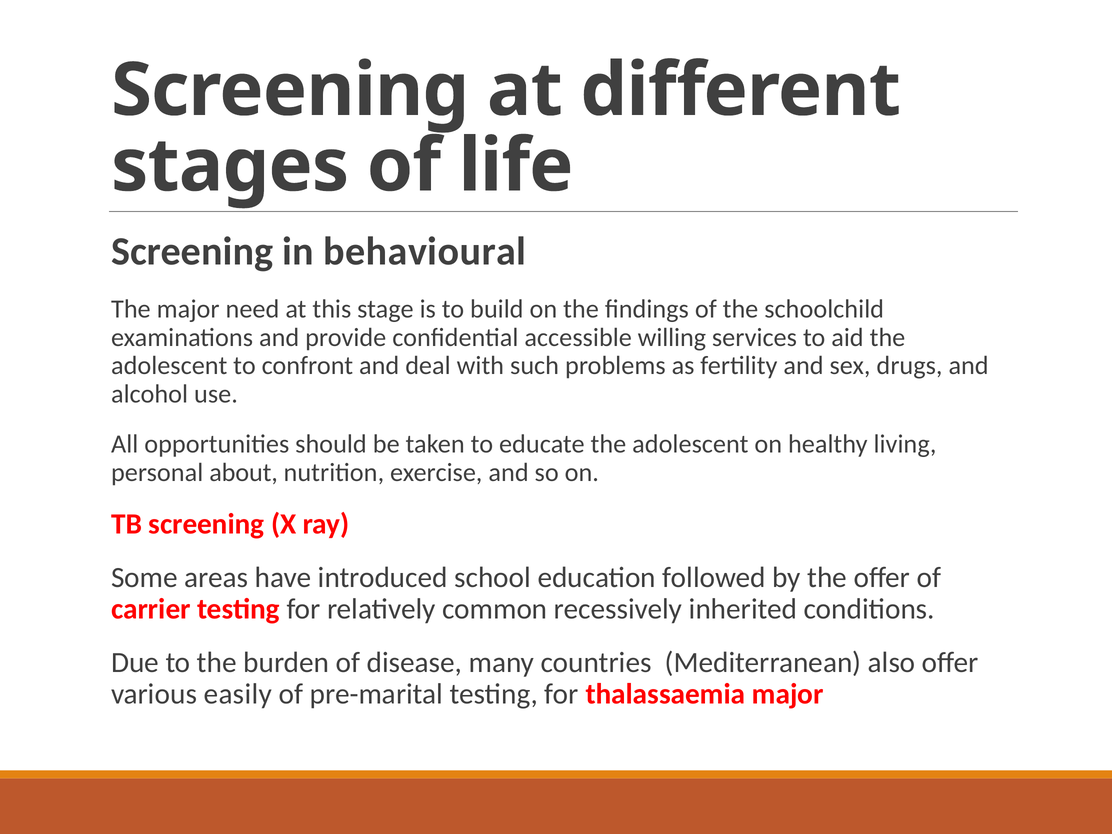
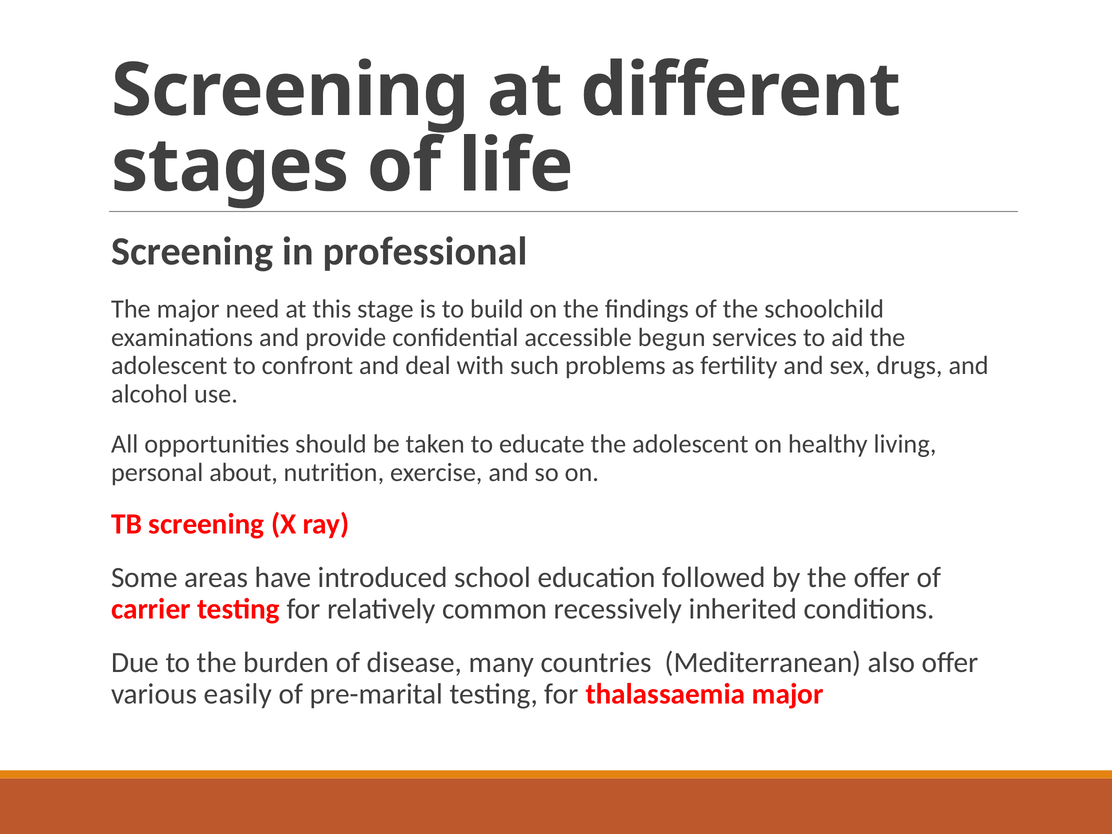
behavioural: behavioural -> professional
willing: willing -> begun
